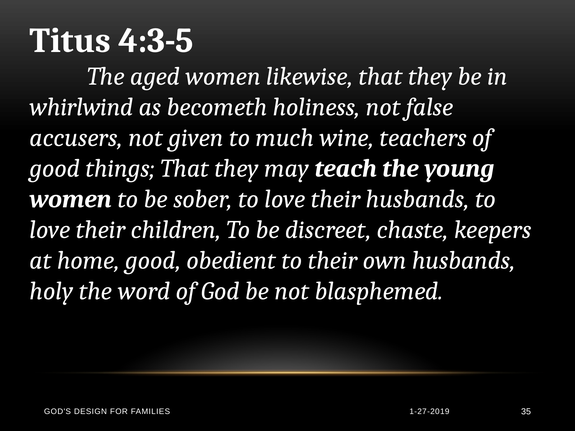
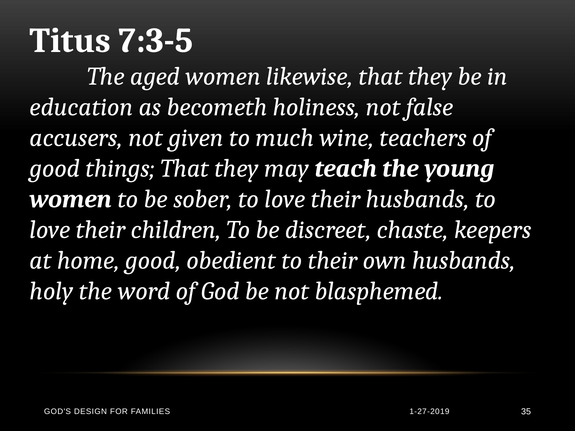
4:3-5: 4:3-5 -> 7:3-5
whirlwind: whirlwind -> education
